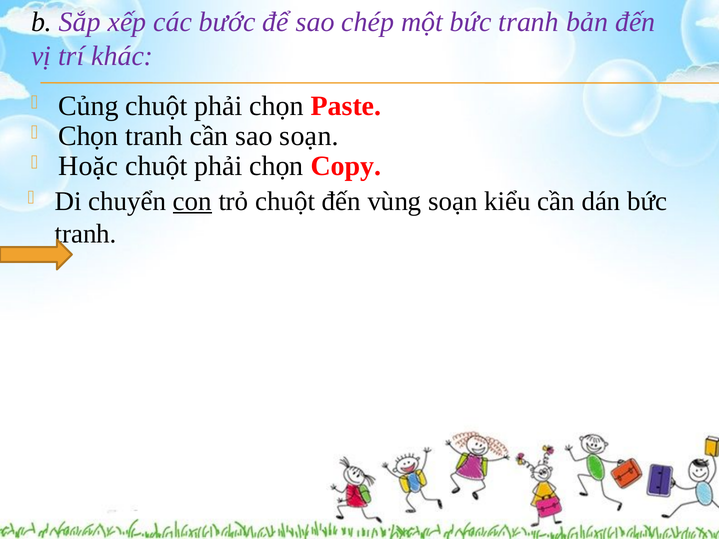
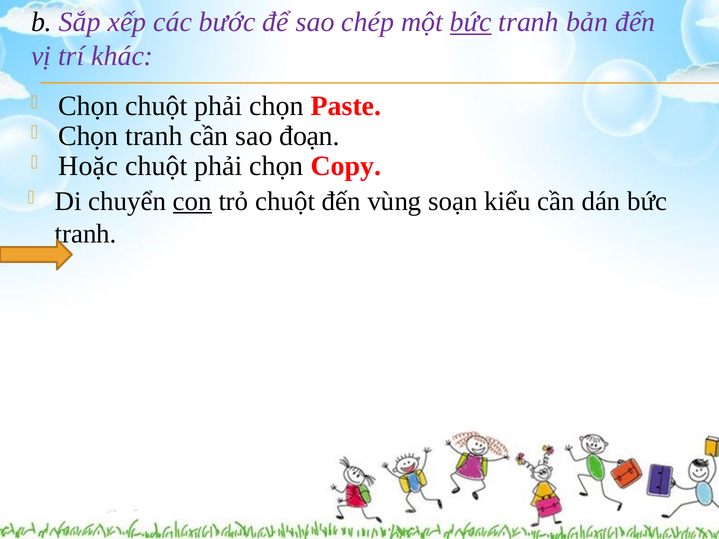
bức at (471, 22) underline: none -> present
Củng at (88, 106): Củng -> Chọn
sao soạn: soạn -> đoạn
